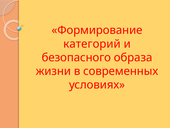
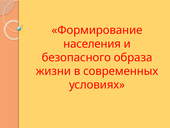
категорий: категорий -> населения
